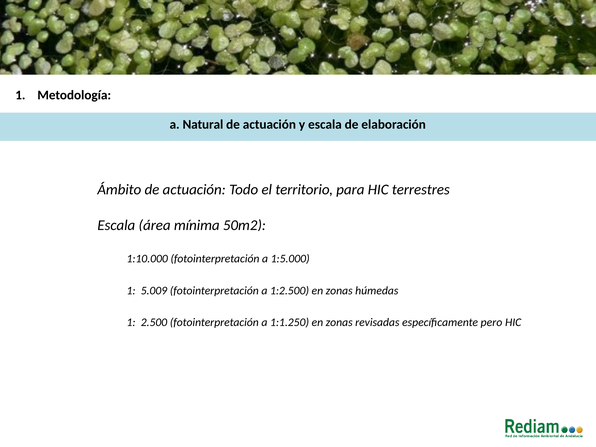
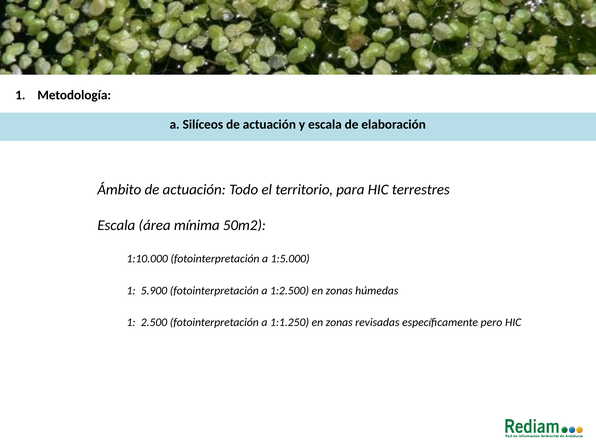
Natural: Natural -> Silíceos
5.009: 5.009 -> 5.900
